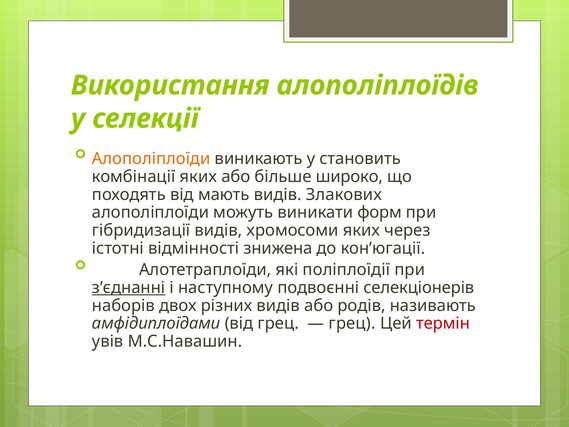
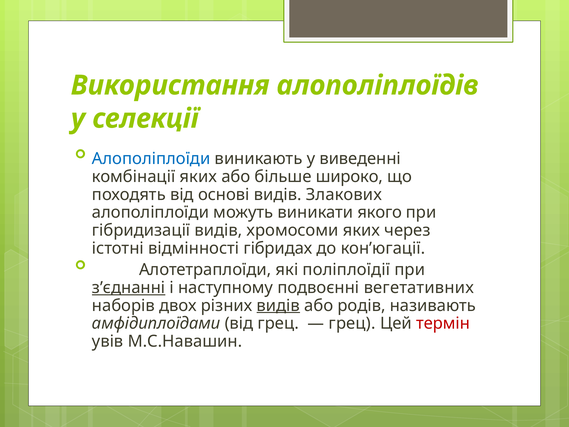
Алополіплоїди at (151, 159) colour: orange -> blue
становить: становить -> виведенні
мають: мають -> основі
форм: форм -> якого
знижена: знижена -> гібридах
селекціонерів: селекціонерів -> вегетативних
видів at (278, 305) underline: none -> present
